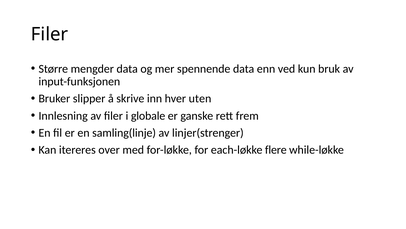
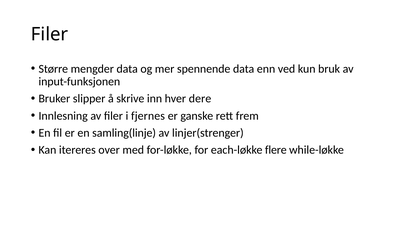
uten: uten -> dere
globale: globale -> fjernes
